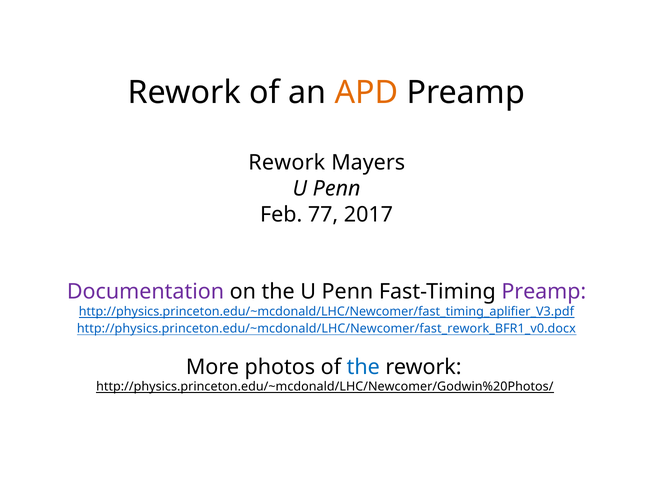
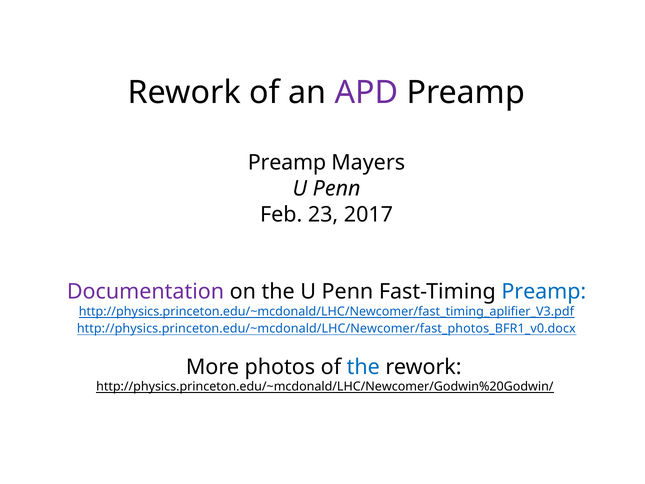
APD colour: orange -> purple
Rework at (287, 163): Rework -> Preamp
77: 77 -> 23
Preamp at (544, 292) colour: purple -> blue
http://physics.princeton.edu/~mcdonald/LHC/Newcomer/fast_rework_BFR1_v0.docx: http://physics.princeton.edu/~mcdonald/LHC/Newcomer/fast_rework_BFR1_v0.docx -> http://physics.princeton.edu/~mcdonald/LHC/Newcomer/fast_photos_BFR1_v0.docx
http://physics.princeton.edu/~mcdonald/LHC/Newcomer/Godwin%20Photos/: http://physics.princeton.edu/~mcdonald/LHC/Newcomer/Godwin%20Photos/ -> http://physics.princeton.edu/~mcdonald/LHC/Newcomer/Godwin%20Godwin/
